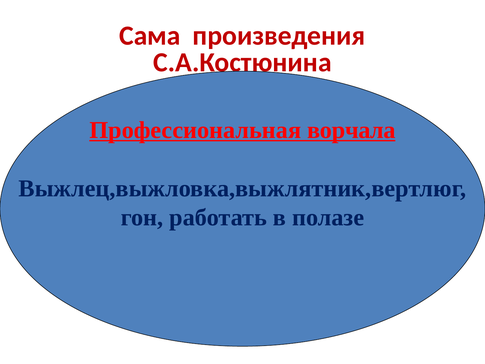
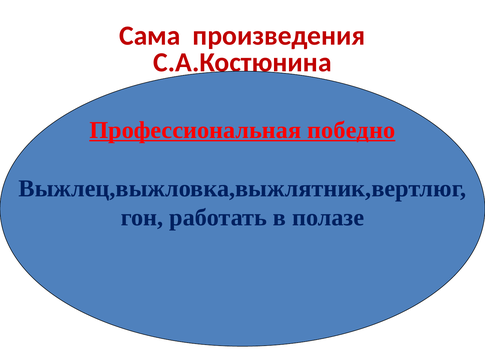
ворчала: ворчала -> победно
